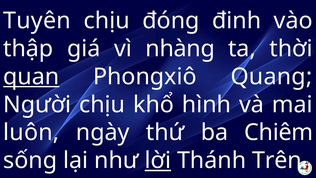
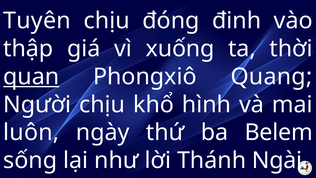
nhàng: nhàng -> xuống
Chiêm: Chiêm -> Belem
lời underline: present -> none
Trên: Trên -> Ngài
